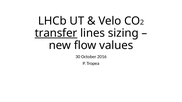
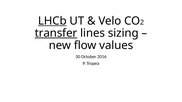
LHCb underline: none -> present
